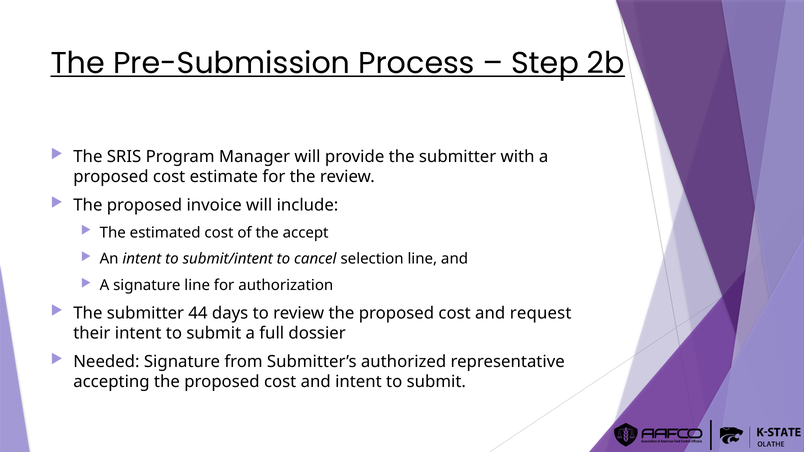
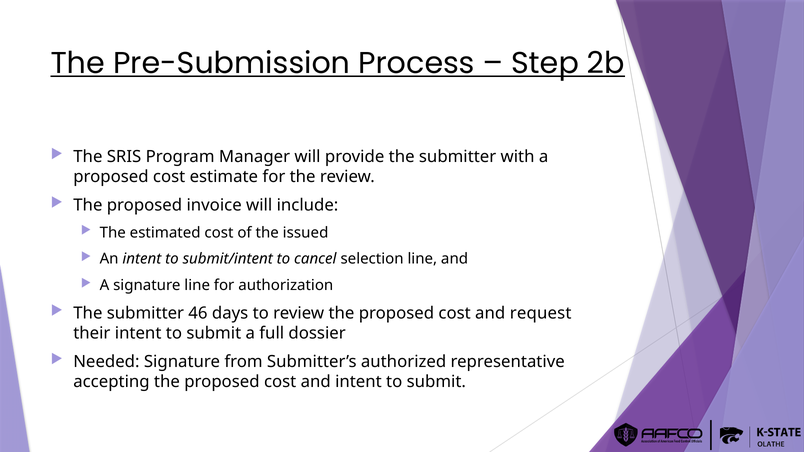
accept: accept -> issued
44: 44 -> 46
